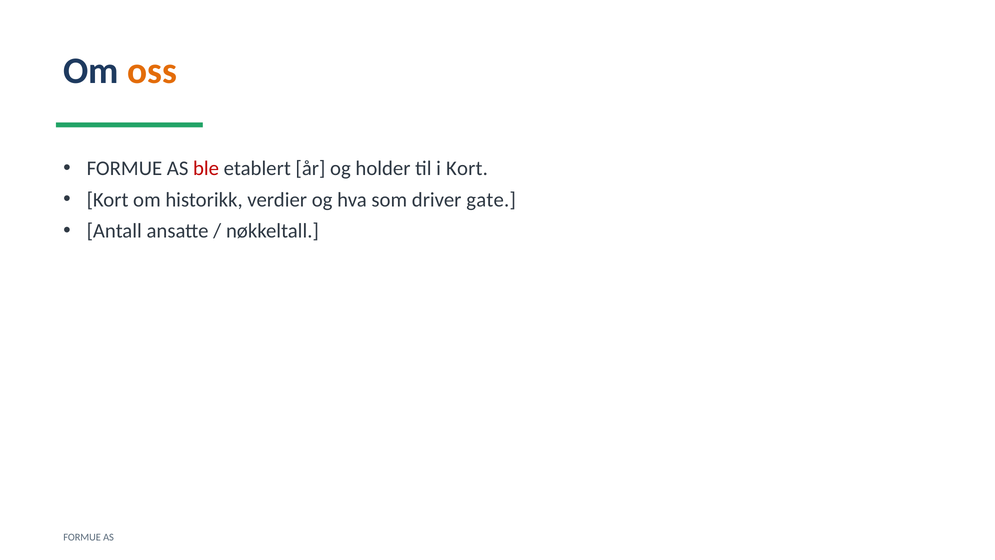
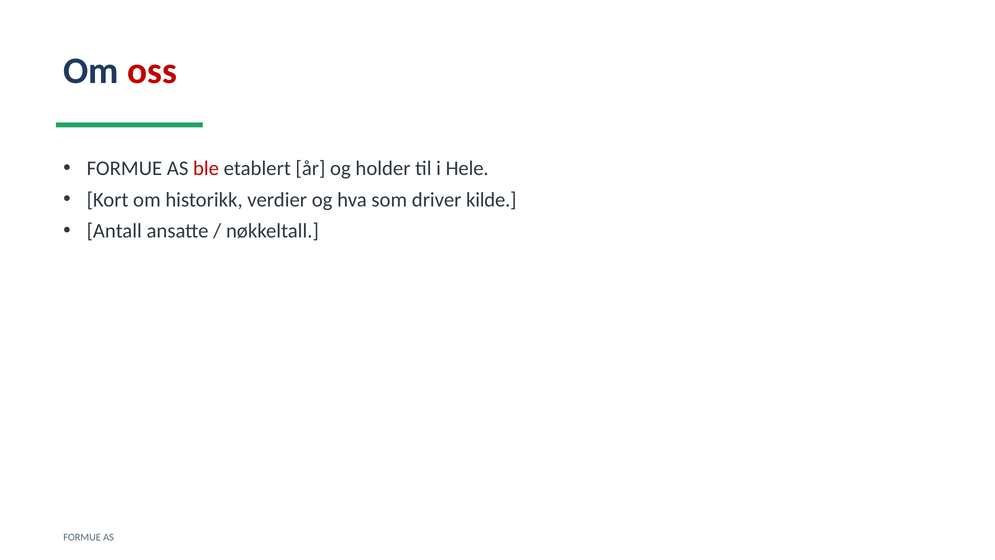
oss colour: orange -> red
i Kort: Kort -> Hele
gate: gate -> kilde
